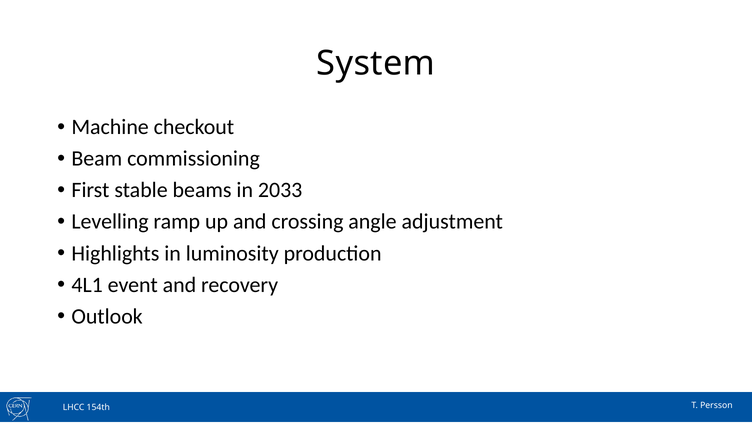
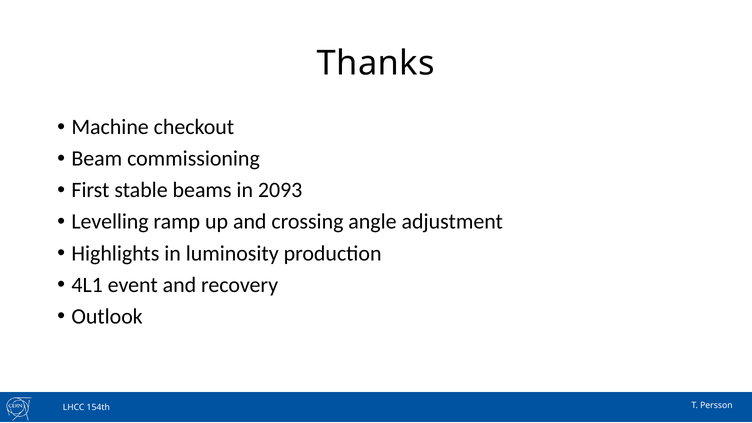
System: System -> Thanks
2033: 2033 -> 2093
